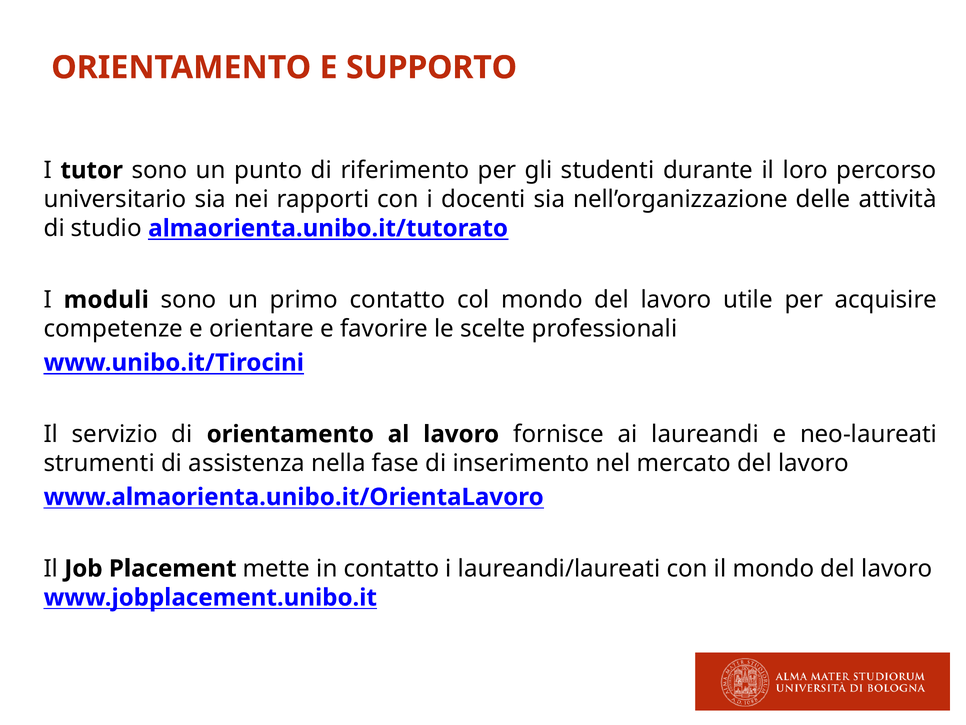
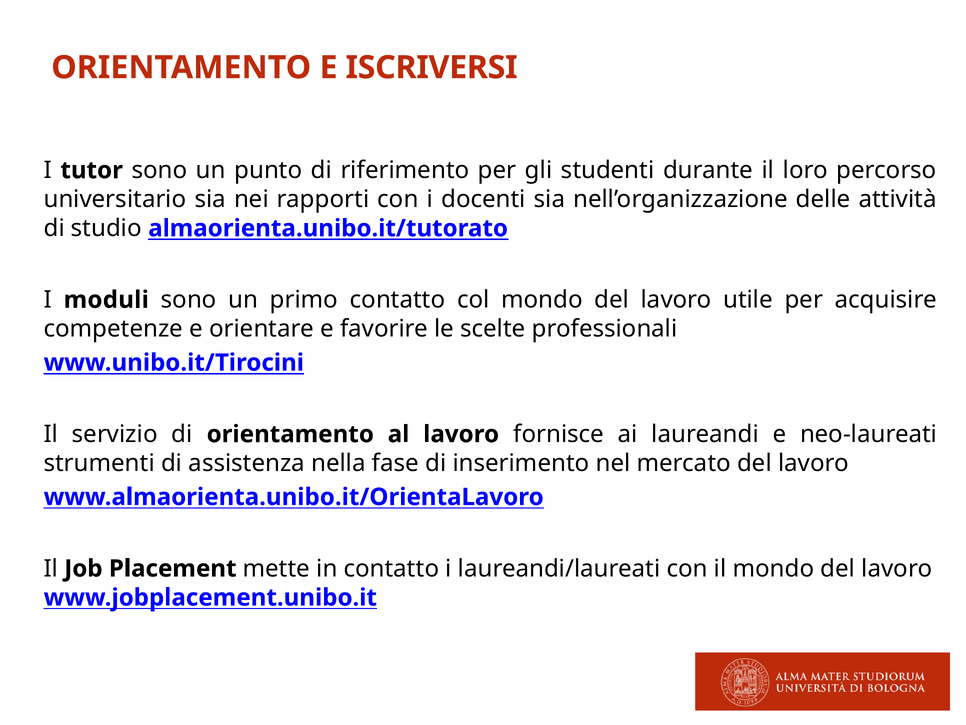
SUPPORTO: SUPPORTO -> ISCRIVERSI
